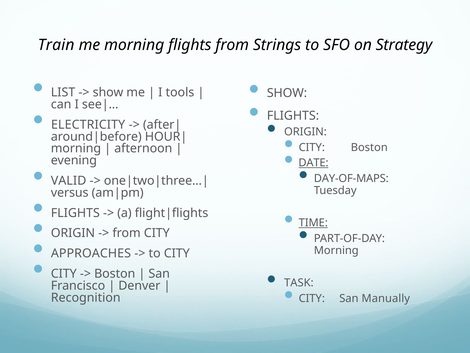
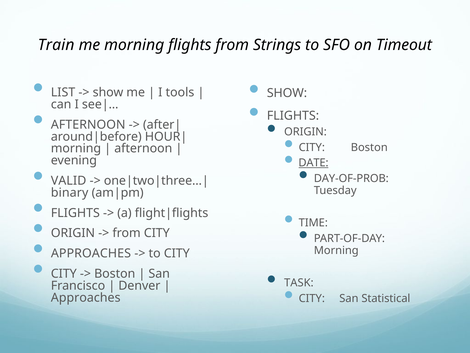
Strategy: Strategy -> Timeout
ELECTRICITY at (88, 125): ELECTRICITY -> AFTERNOON
DAY-OF-MAPS: DAY-OF-MAPS -> DAY-OF-PROB
versus: versus -> binary
TIME underline: present -> none
Manually: Manually -> Statistical
Recognition at (86, 297): Recognition -> Approaches
